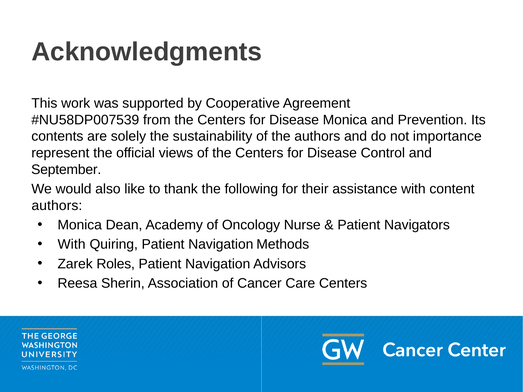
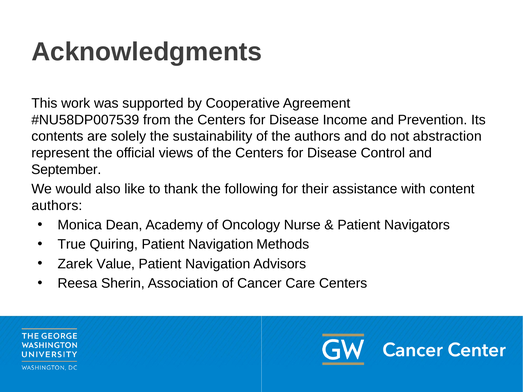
Disease Monica: Monica -> Income
importance: importance -> abstraction
With at (72, 245): With -> True
Roles: Roles -> Value
